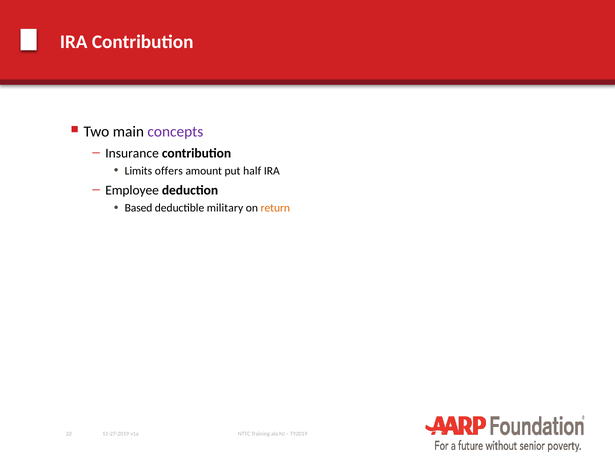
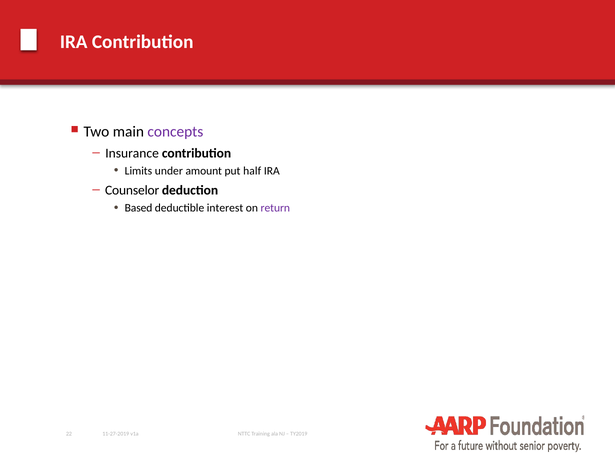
offers: offers -> under
Employee: Employee -> Counselor
military: military -> interest
return colour: orange -> purple
